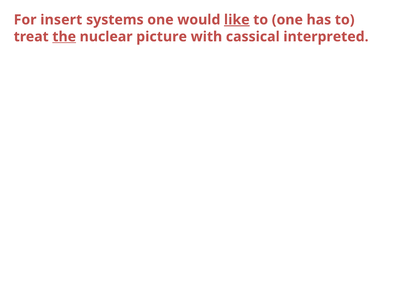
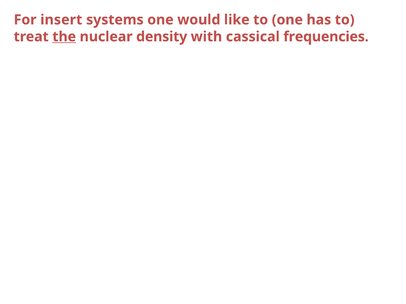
like underline: present -> none
picture: picture -> density
interpreted: interpreted -> frequencies
